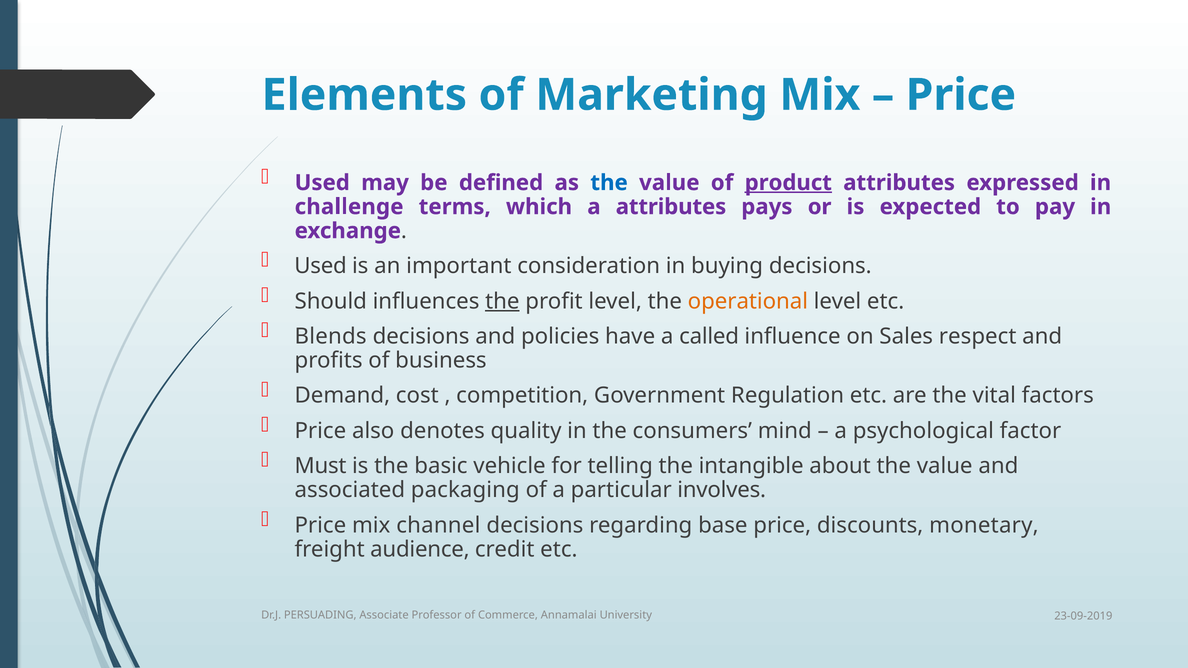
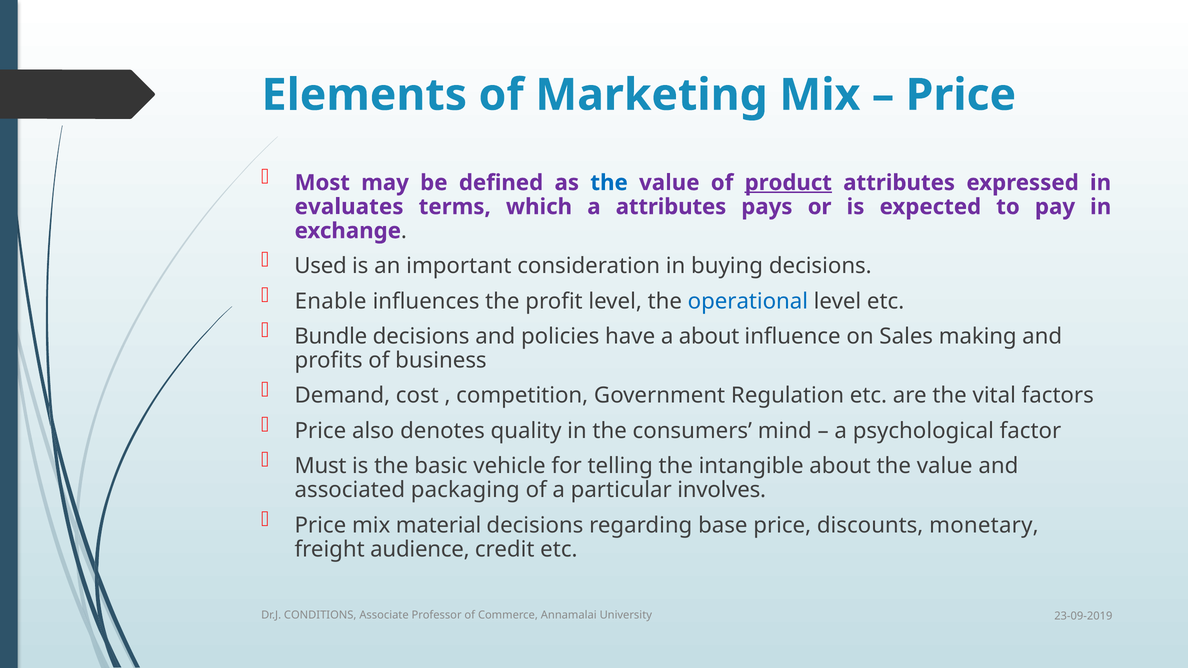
Used at (322, 183): Used -> Most
challenge: challenge -> evaluates
Should: Should -> Enable
the at (502, 301) underline: present -> none
operational colour: orange -> blue
Blends: Blends -> Bundle
a called: called -> about
respect: respect -> making
channel: channel -> material
PERSUADING: PERSUADING -> CONDITIONS
